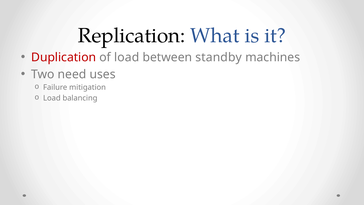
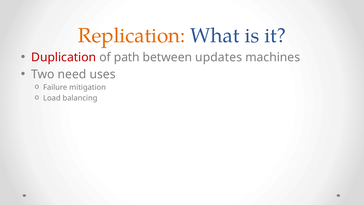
Replication colour: black -> orange
of load: load -> path
standby: standby -> updates
